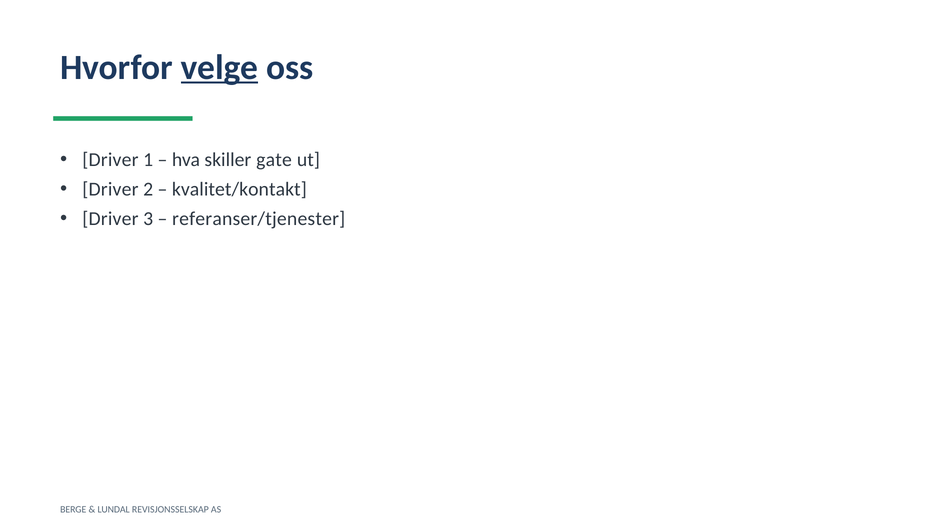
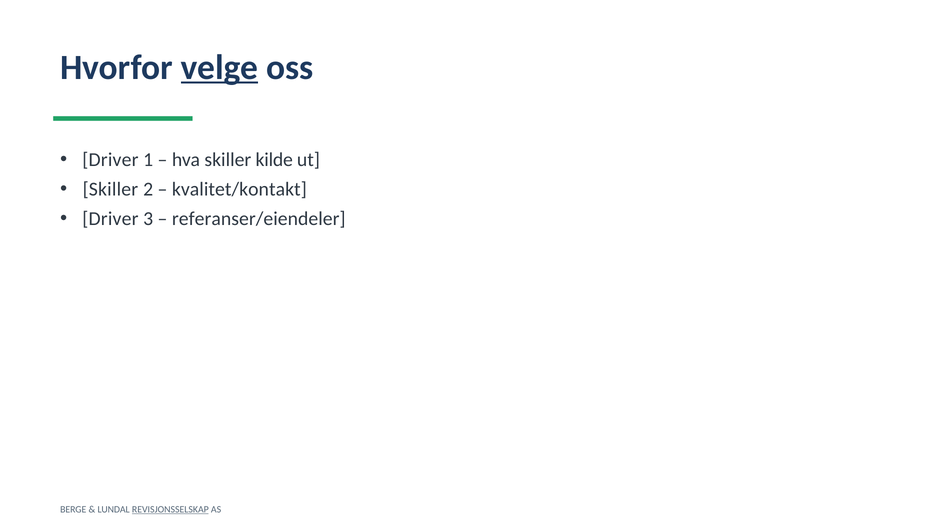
gate: gate -> kilde
Driver at (110, 190): Driver -> Skiller
referanser/tjenester: referanser/tjenester -> referanser/eiendeler
REVISJONSSELSKAP underline: none -> present
